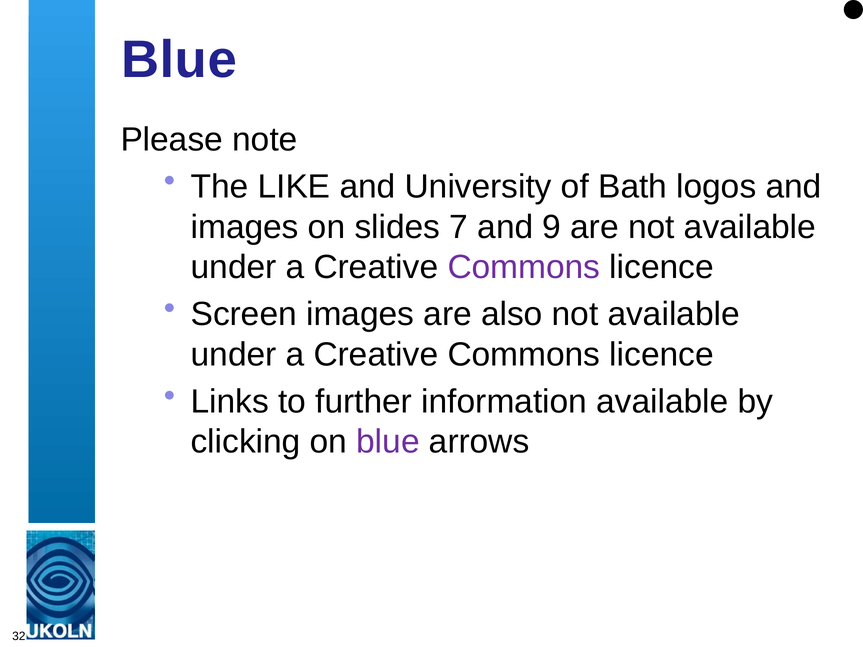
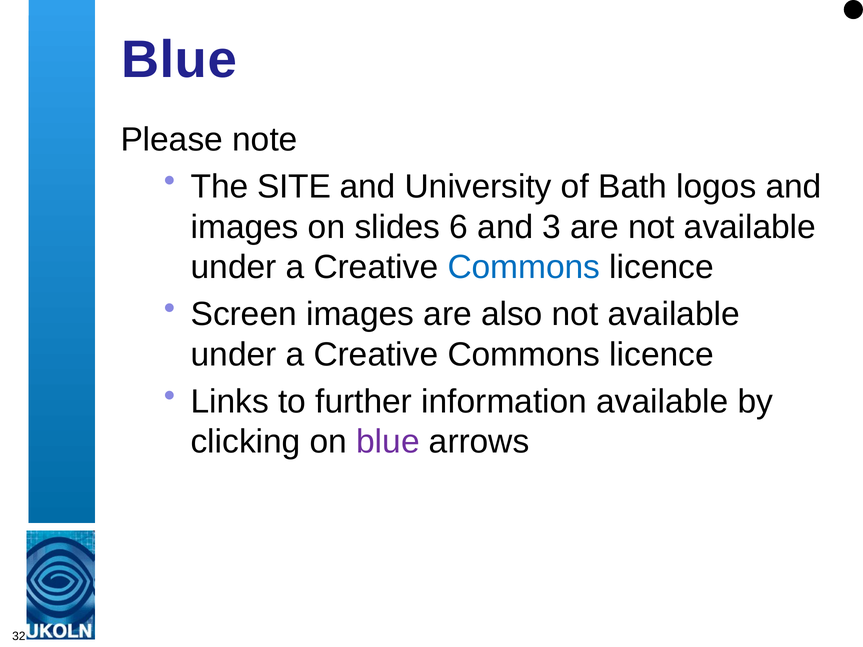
LIKE: LIKE -> SITE
7: 7 -> 6
9: 9 -> 3
Commons at (524, 267) colour: purple -> blue
